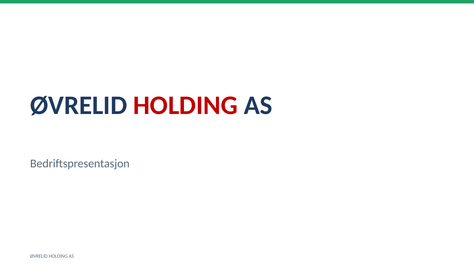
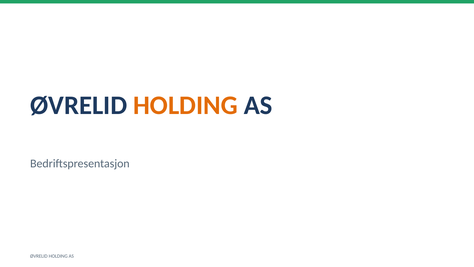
HOLDING at (185, 105) colour: red -> orange
